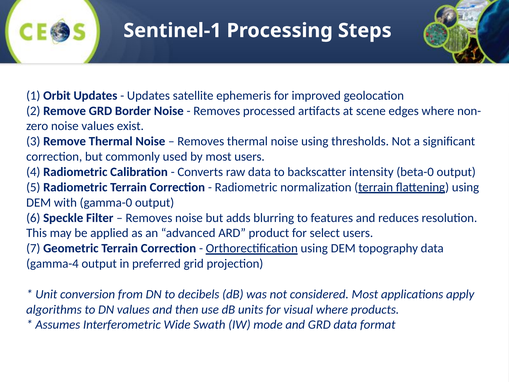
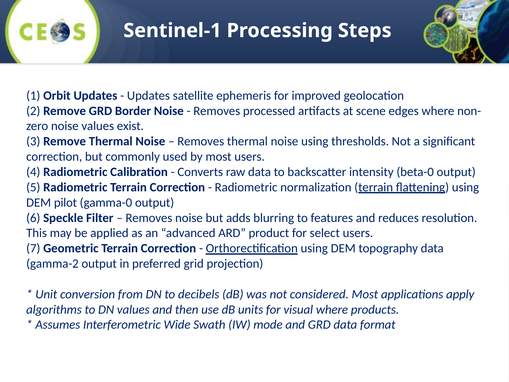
with: with -> pilot
gamma-4: gamma-4 -> gamma-2
